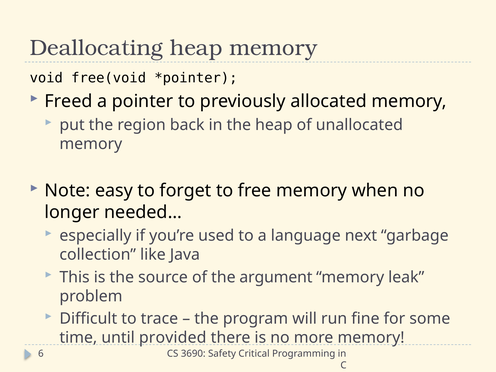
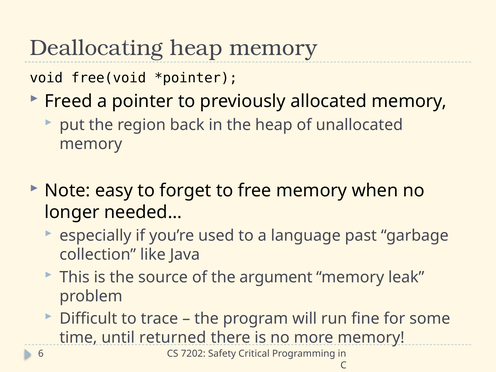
next: next -> past
provided: provided -> returned
3690: 3690 -> 7202
